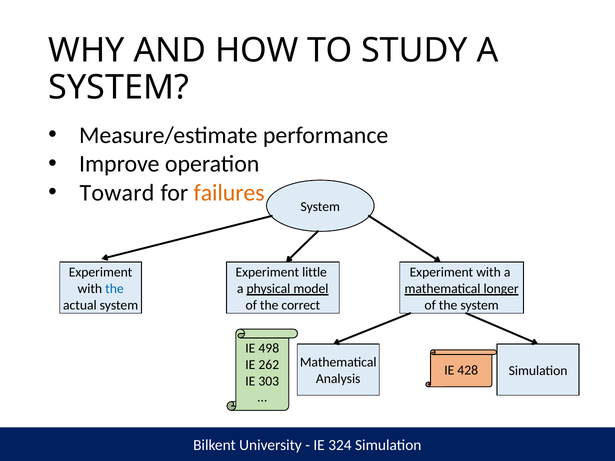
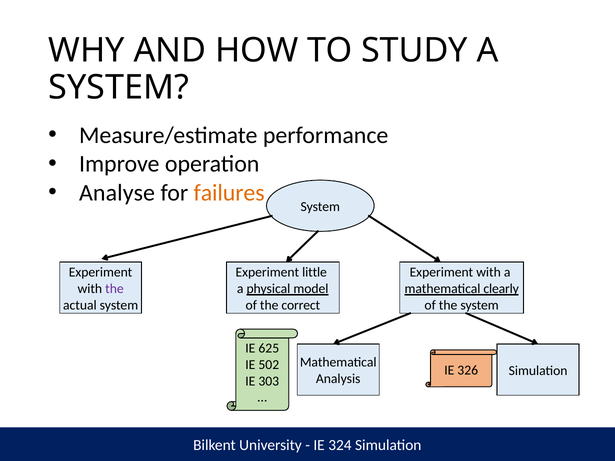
Toward: Toward -> Analyse
the at (114, 289) colour: blue -> purple
longer: longer -> clearly
498: 498 -> 625
262: 262 -> 502
428: 428 -> 326
